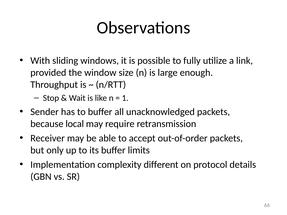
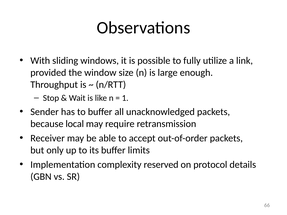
different: different -> reserved
